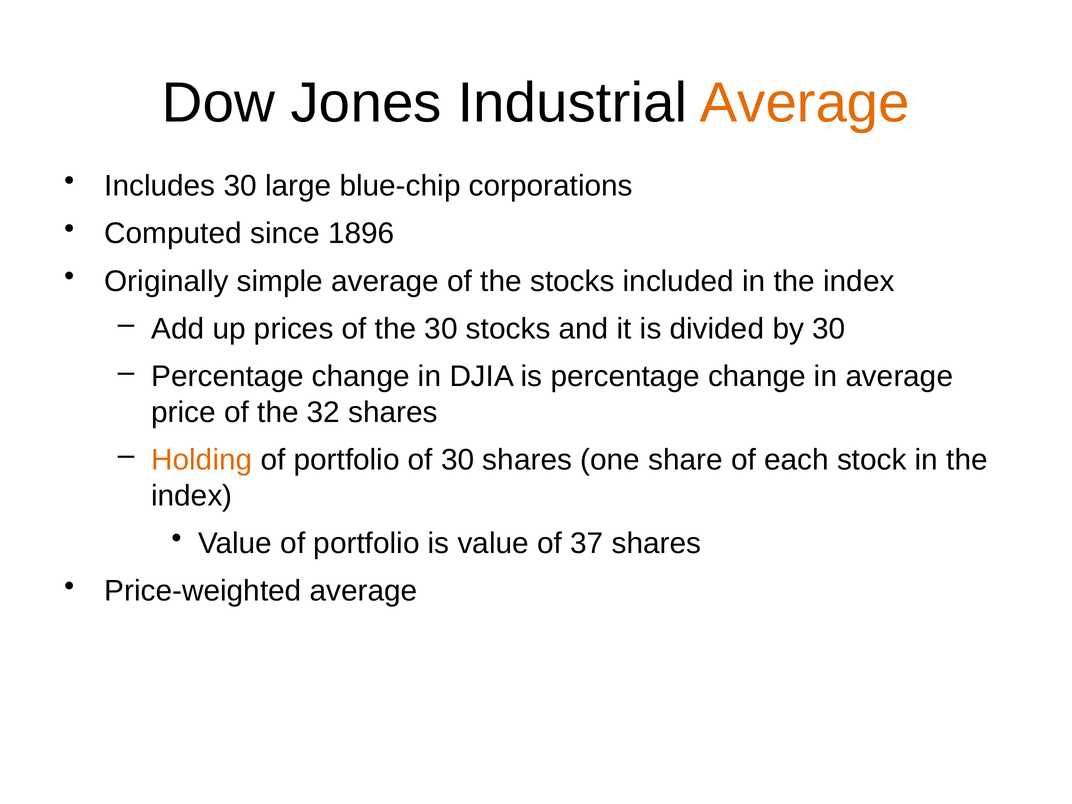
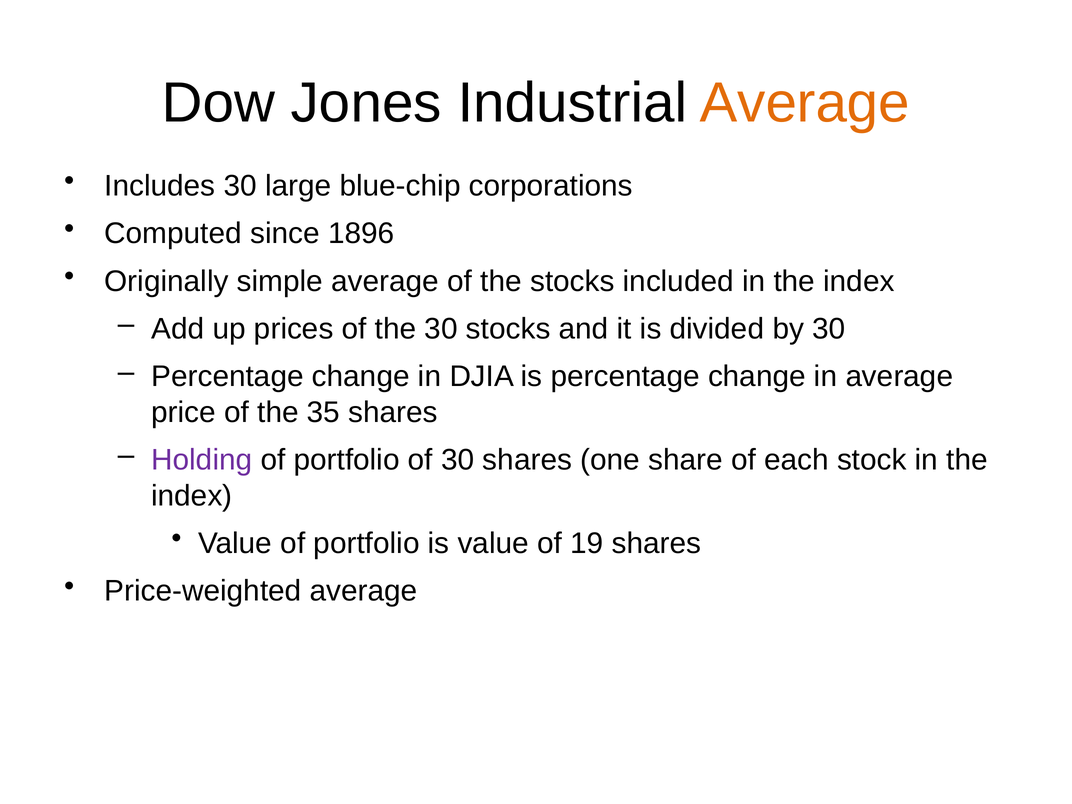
32: 32 -> 35
Holding colour: orange -> purple
37: 37 -> 19
